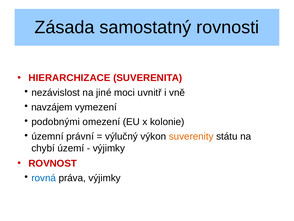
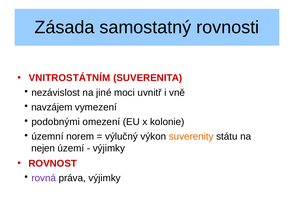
HIERARCHIZACE: HIERARCHIZACE -> VNITROSTÁTNÍM
právní: právní -> norem
chybí: chybí -> nejen
rovná colour: blue -> purple
